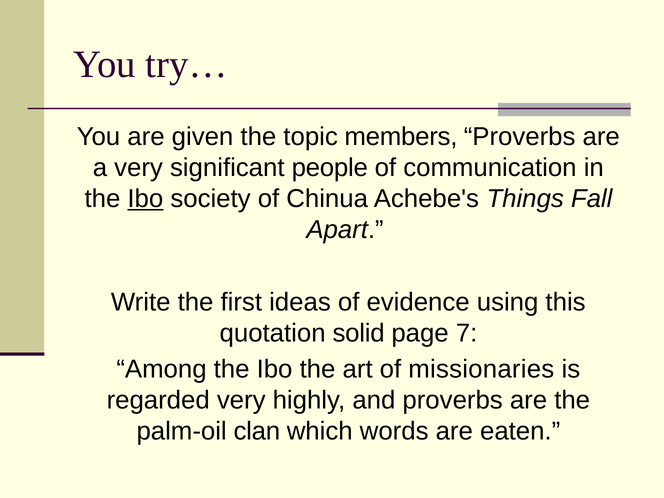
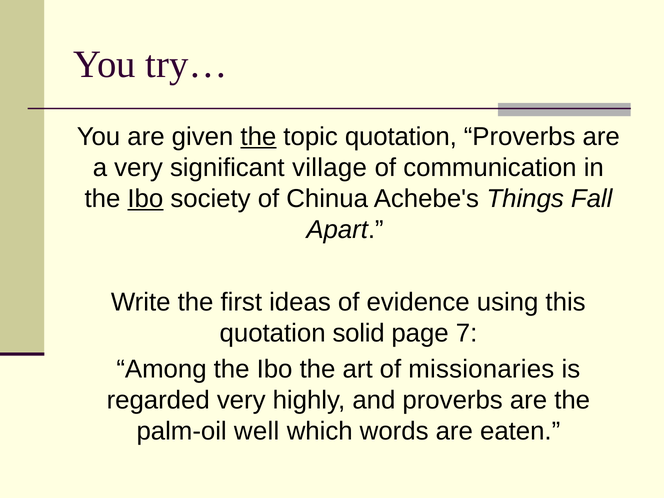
the at (258, 137) underline: none -> present
topic members: members -> quotation
people: people -> village
clan: clan -> well
